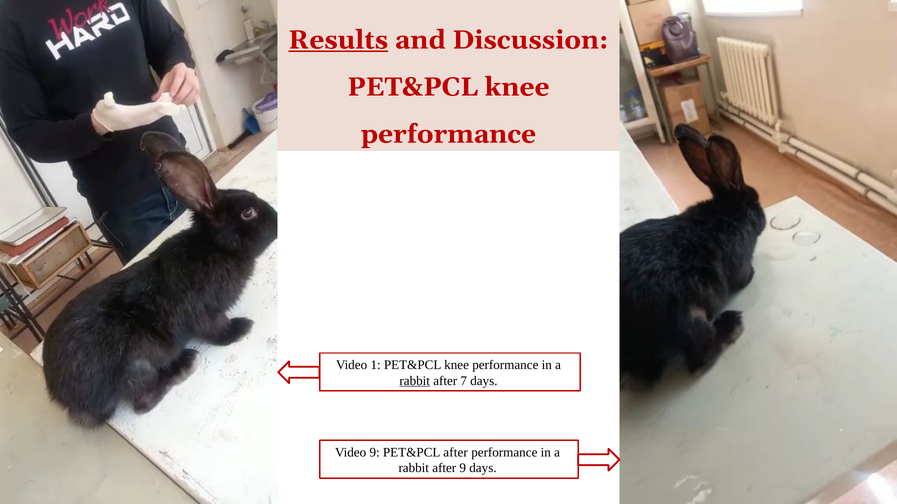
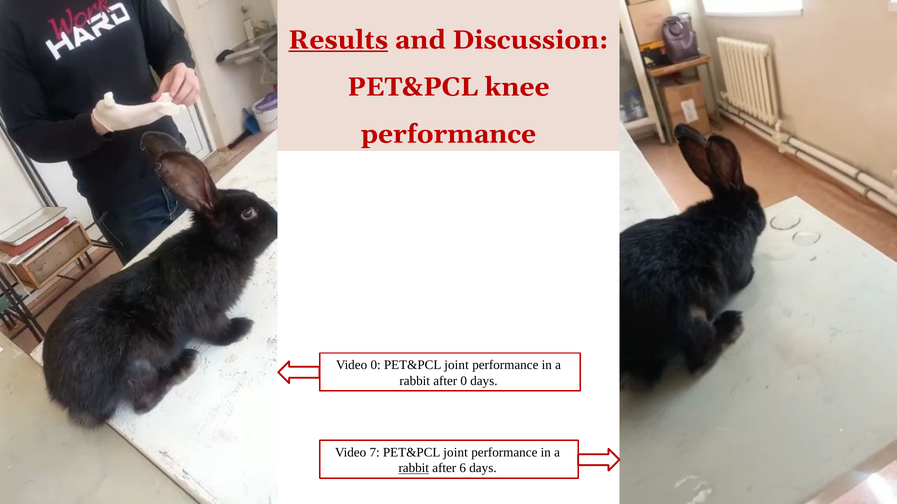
Video 1: 1 -> 0
knee at (457, 365): knee -> joint
rabbit at (415, 381) underline: present -> none
after 7: 7 -> 0
Video 9: 9 -> 7
after at (456, 453): after -> joint
rabbit at (414, 469) underline: none -> present
after 9: 9 -> 6
